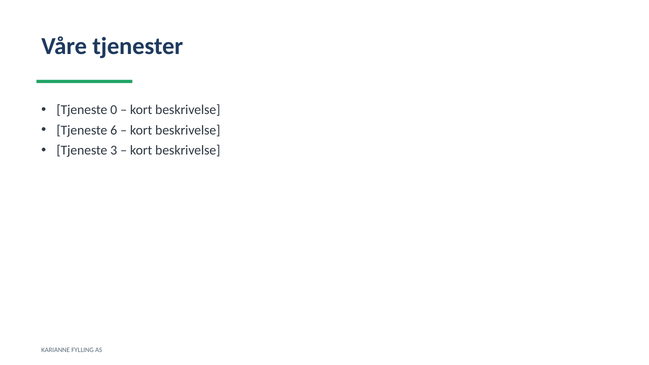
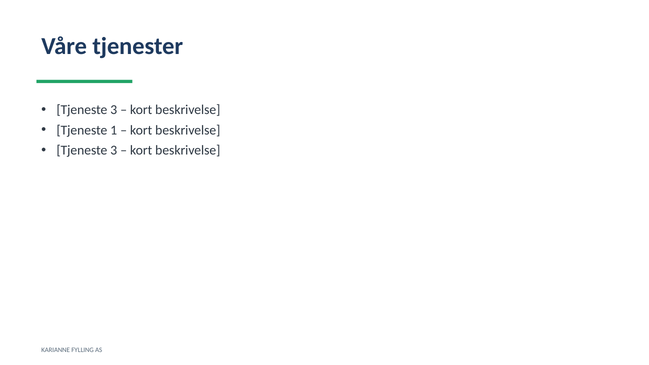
0 at (114, 110): 0 -> 3
6: 6 -> 1
